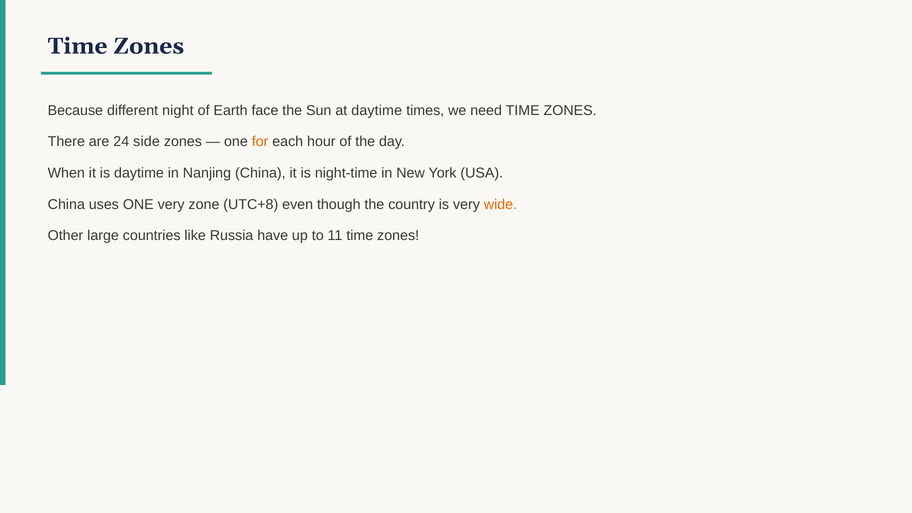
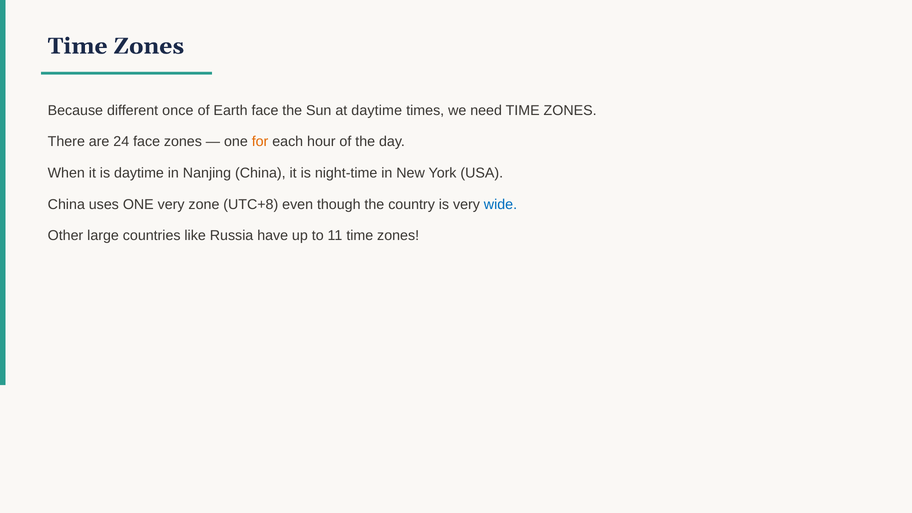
night: night -> once
24 side: side -> face
wide colour: orange -> blue
